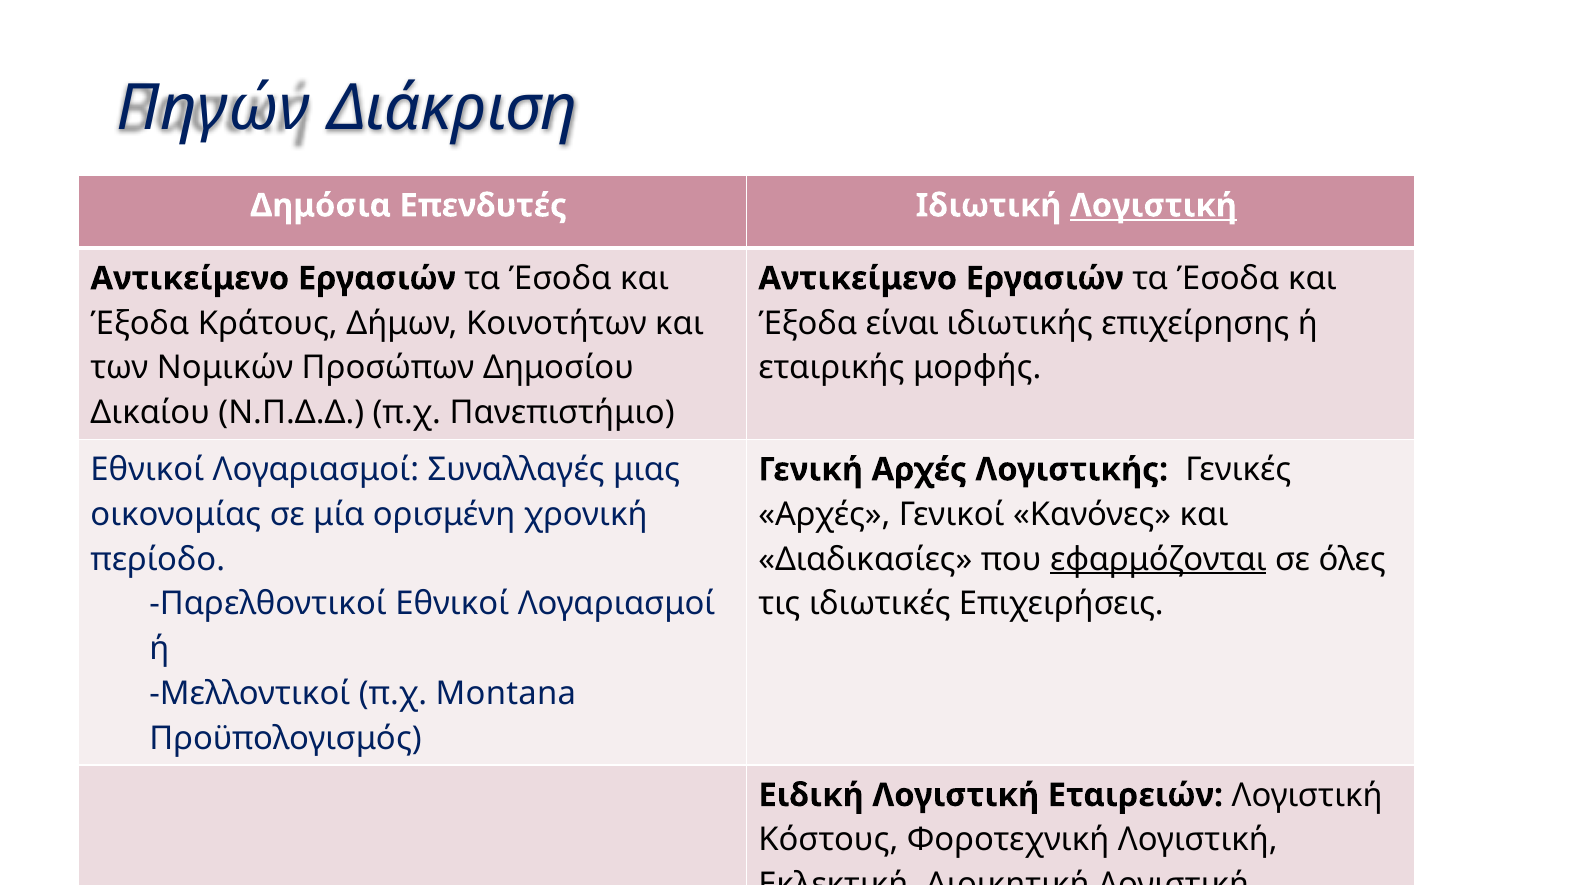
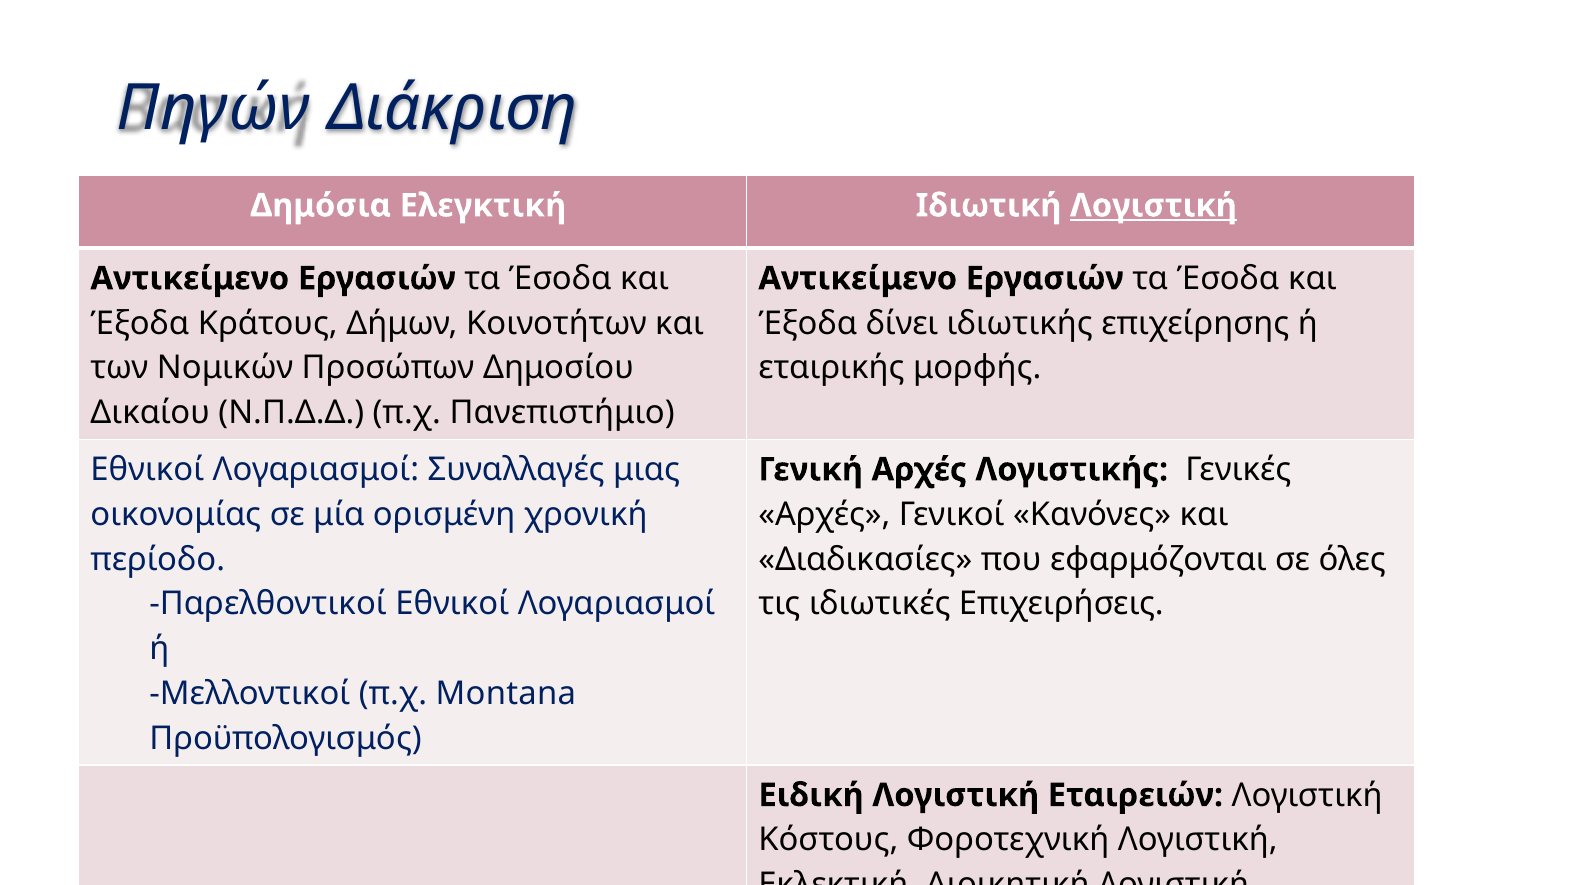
Επενδυτές: Επενδυτές -> Ελεγκτική
είναι: είναι -> δίνει
εφαρμόζονται underline: present -> none
